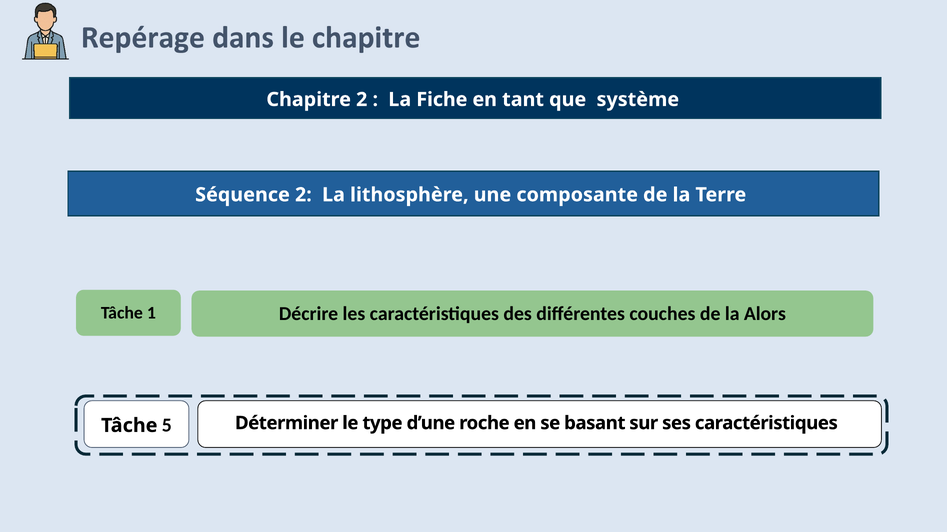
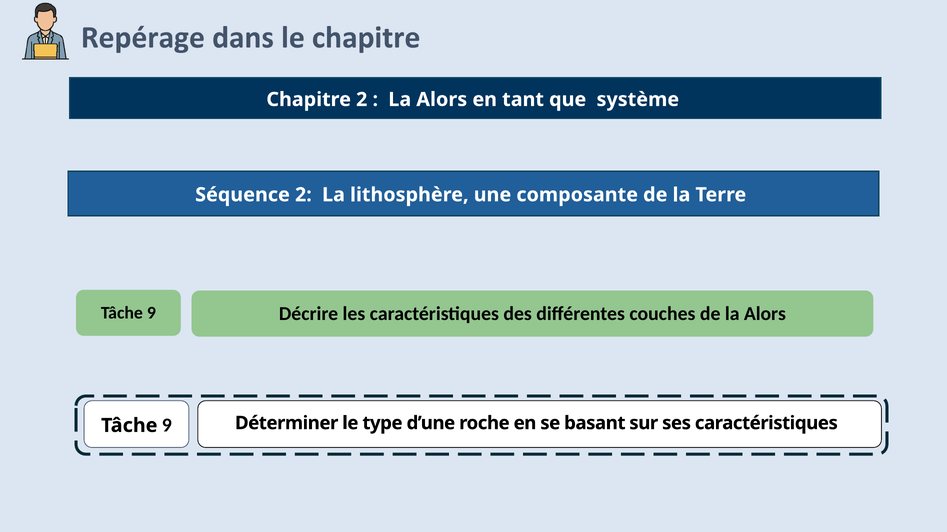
Fiche at (442, 100): Fiche -> Alors
1 at (151, 313): 1 -> 9
5 at (167, 426): 5 -> 9
